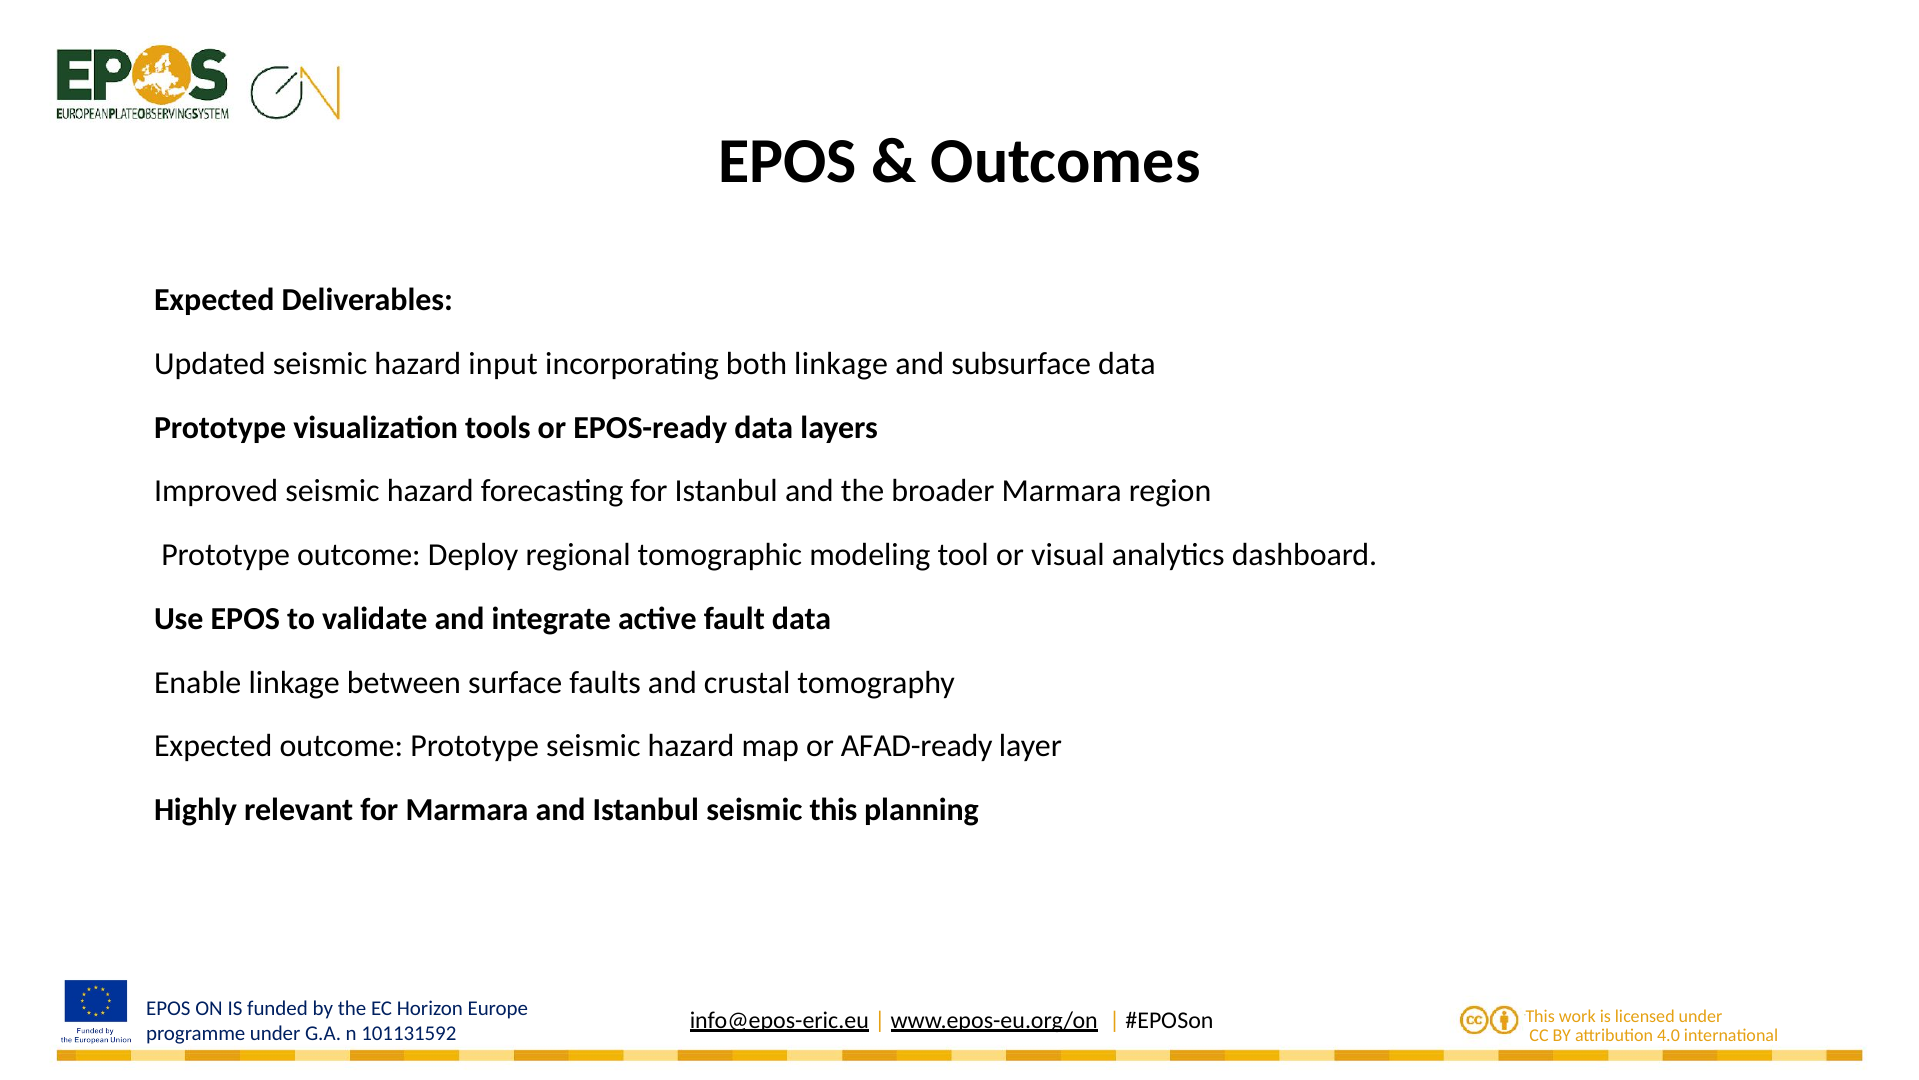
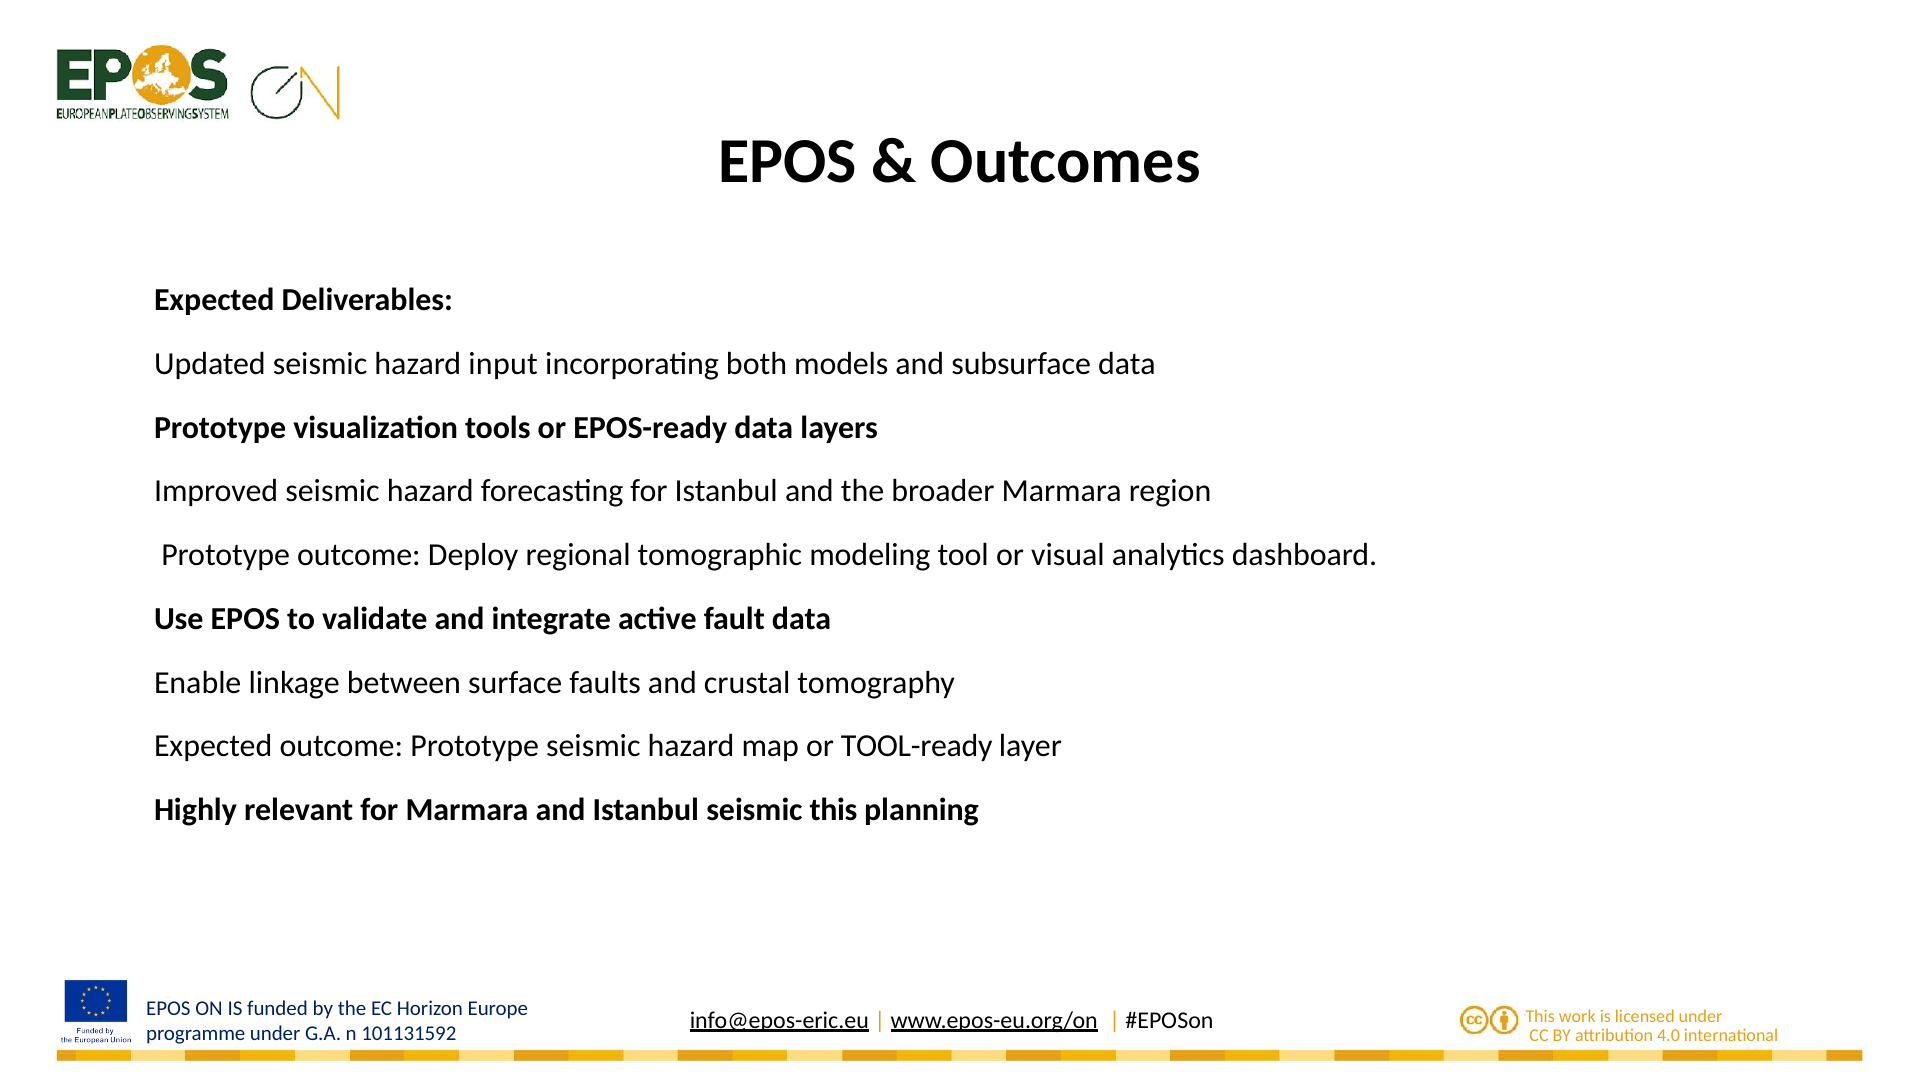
both linkage: linkage -> models
AFAD-ready: AFAD-ready -> TOOL-ready
